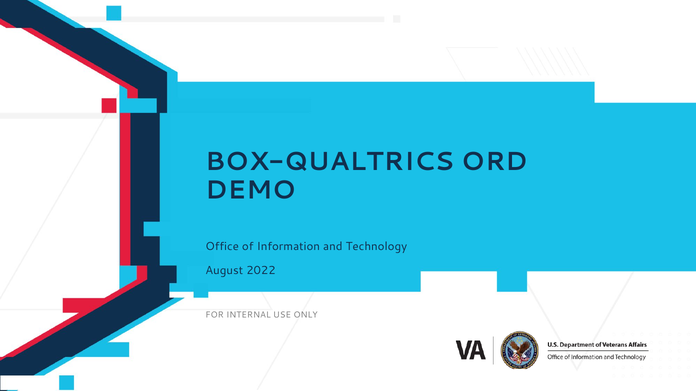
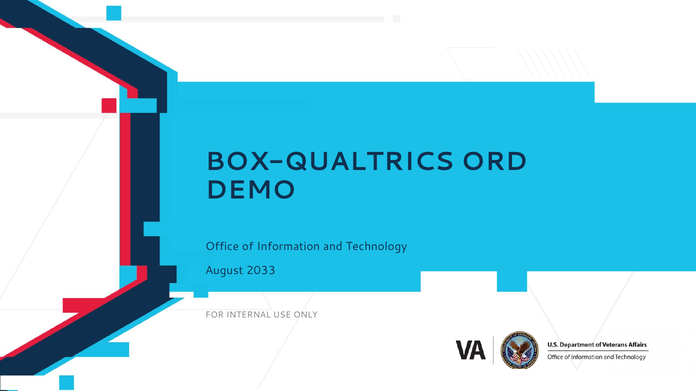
2022: 2022 -> 2033
